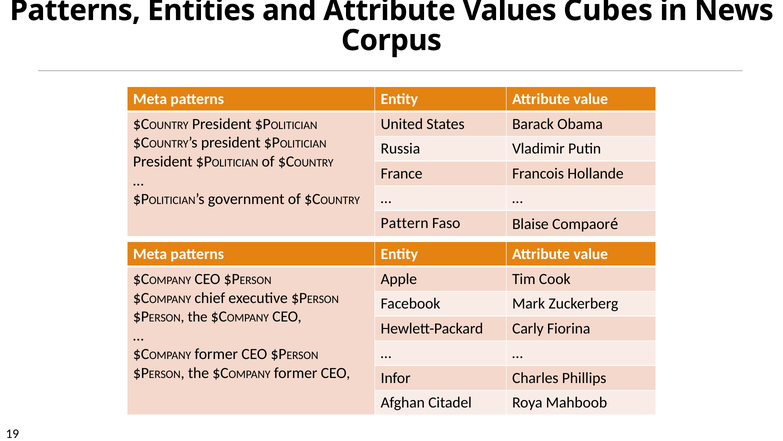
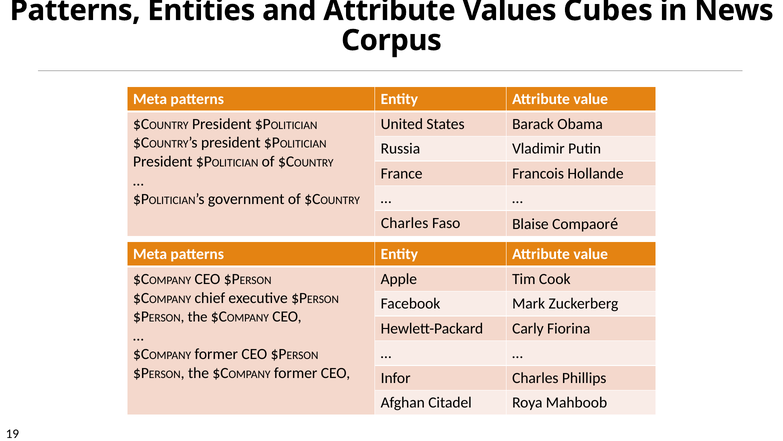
Pattern at (405, 223): Pattern -> Charles
